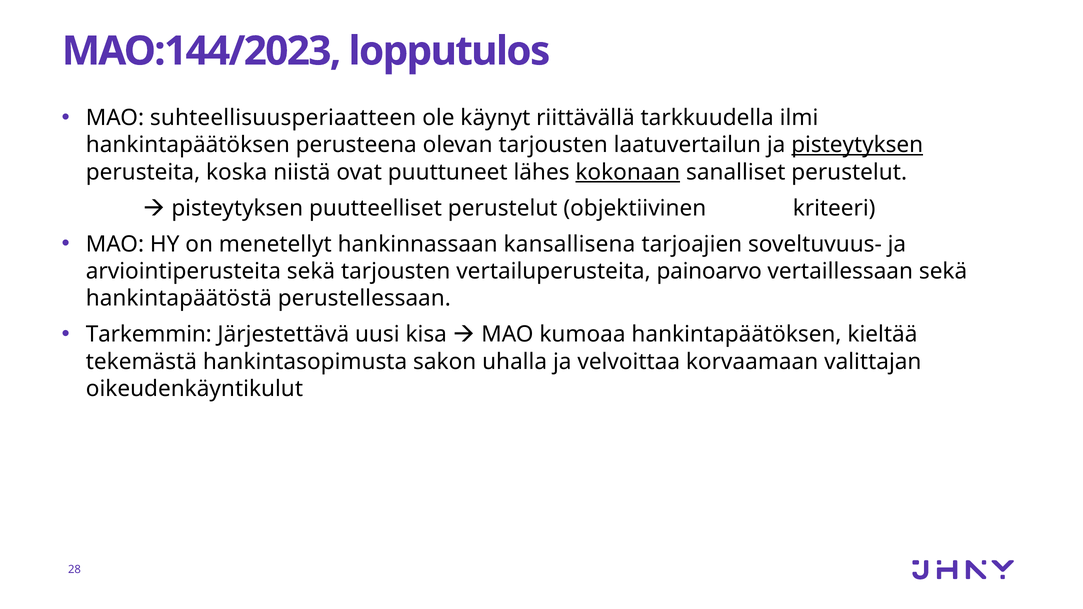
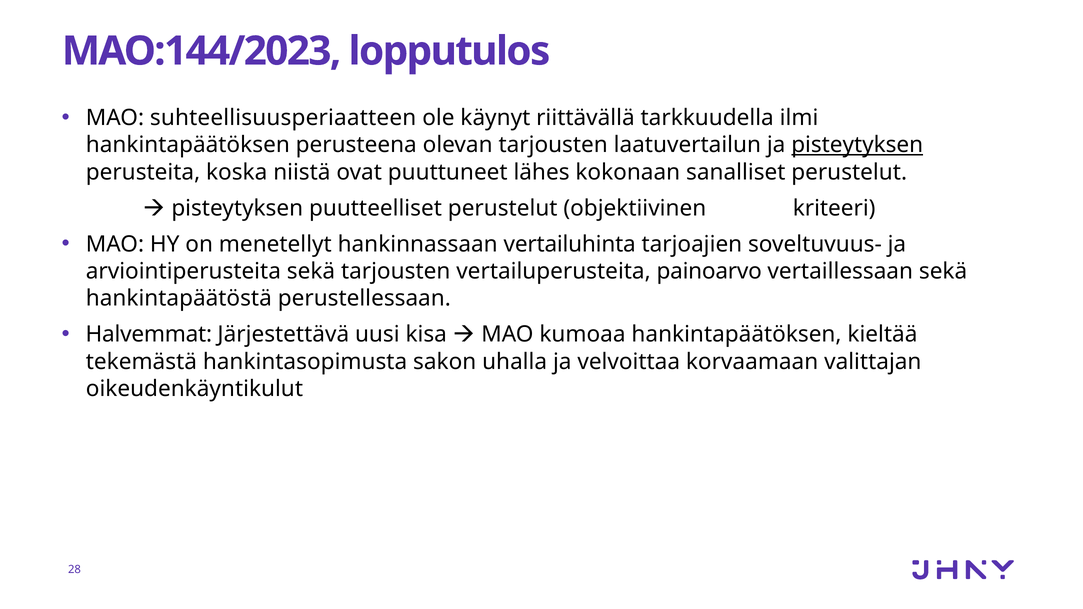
kokonaan underline: present -> none
kansallisena: kansallisena -> vertailuhinta
Tarkemmin: Tarkemmin -> Halvemmat
